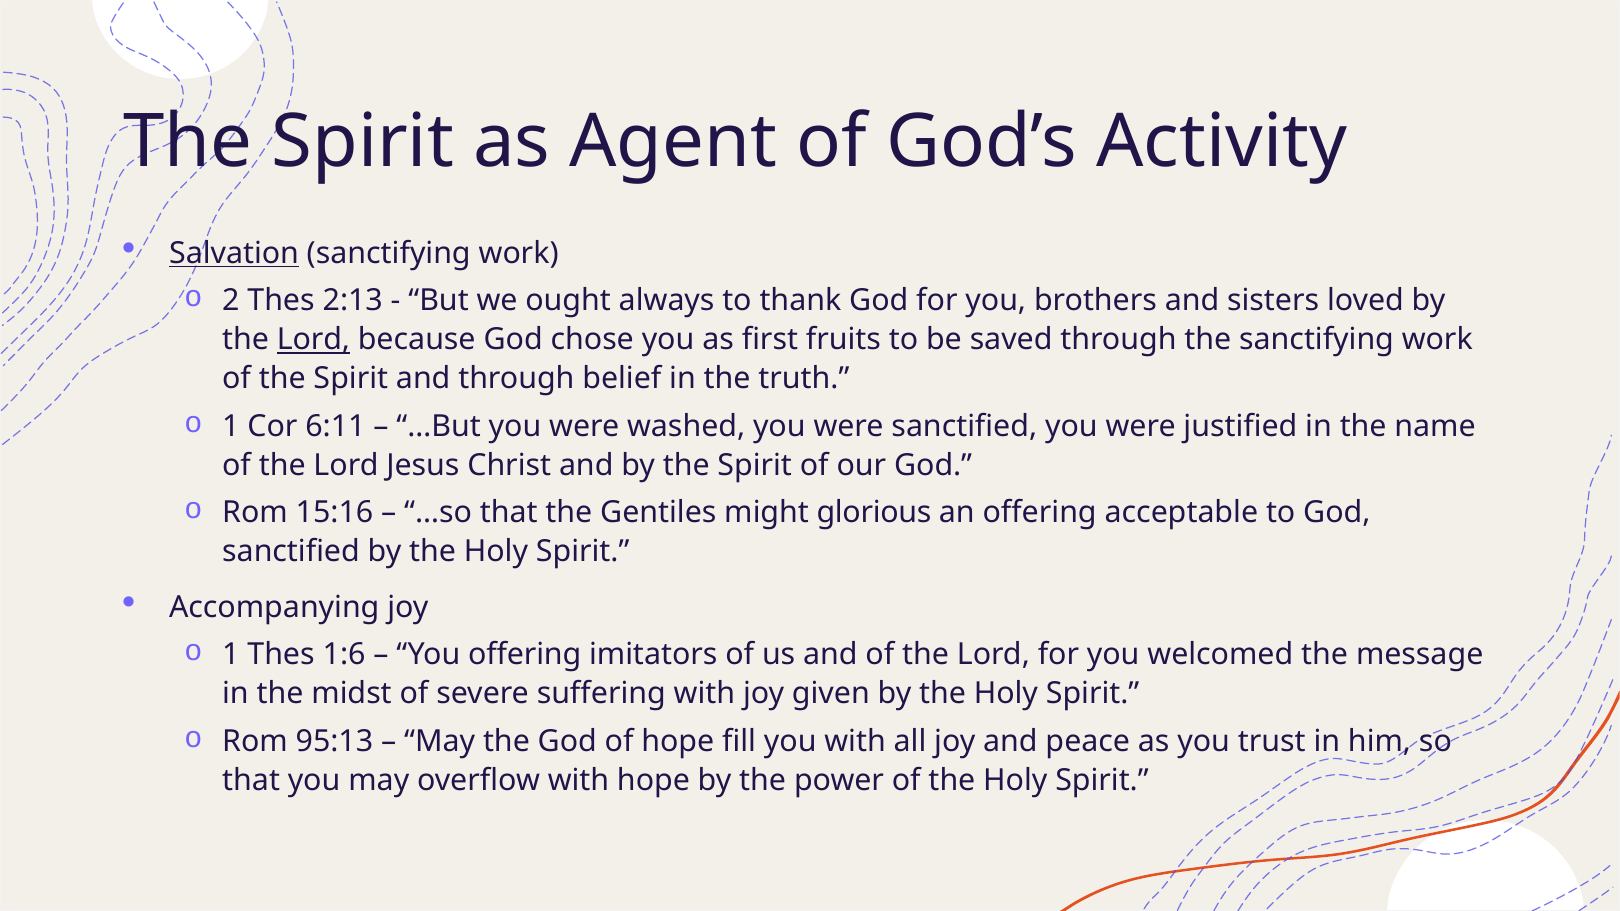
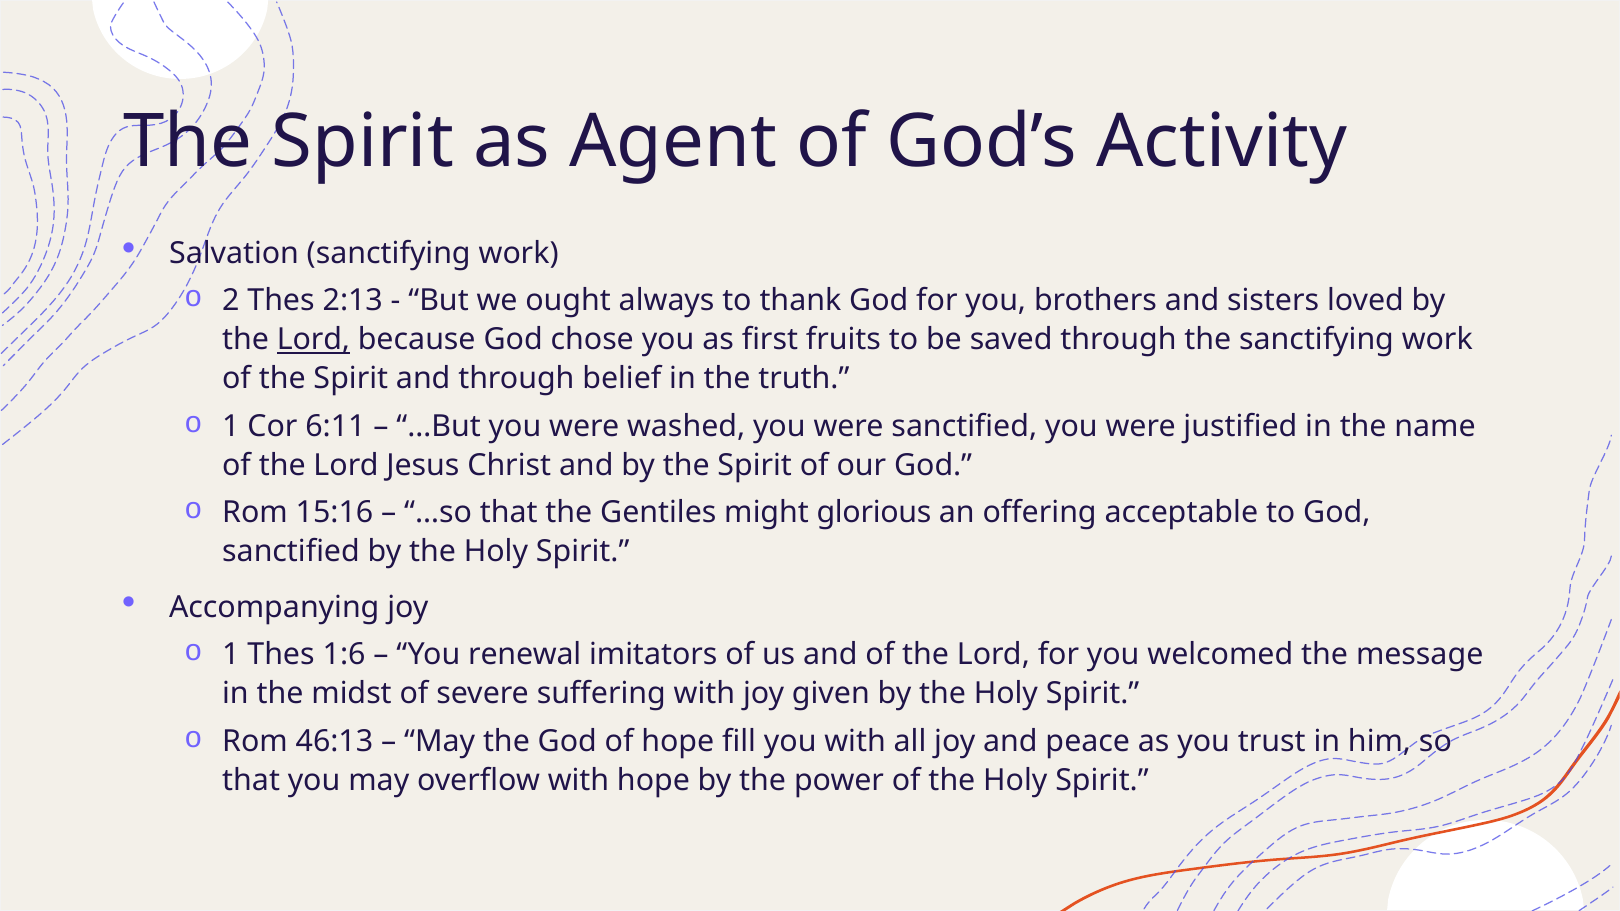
Salvation underline: present -> none
You offering: offering -> renewal
95:13: 95:13 -> 46:13
